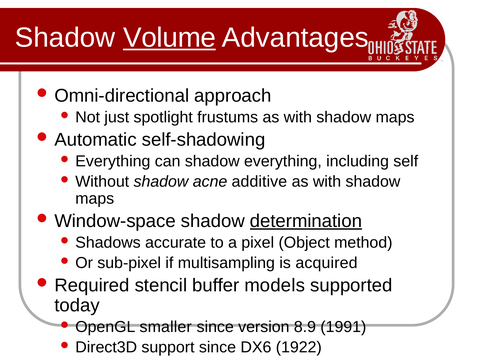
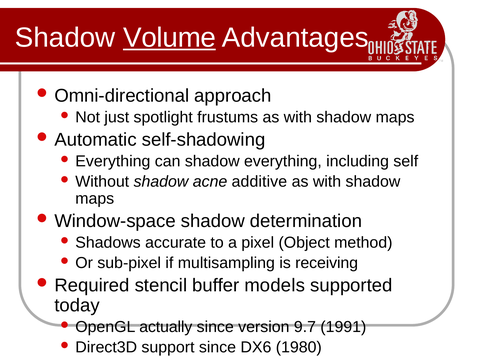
determination underline: present -> none
acquired: acquired -> receiving
smaller: smaller -> actually
8.9: 8.9 -> 9.7
1922: 1922 -> 1980
